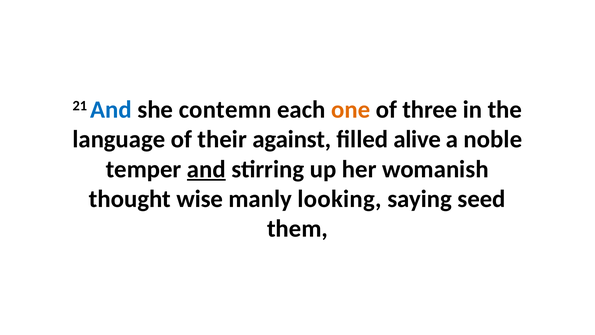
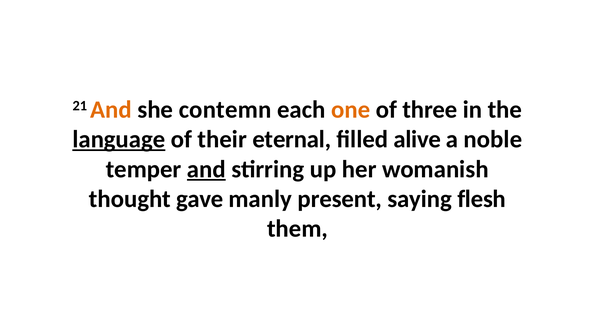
And at (111, 110) colour: blue -> orange
language underline: none -> present
against: against -> eternal
wise: wise -> gave
looking: looking -> present
seed: seed -> flesh
